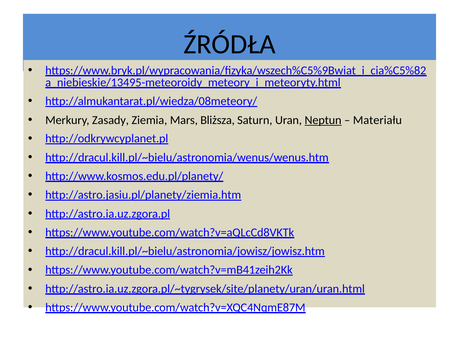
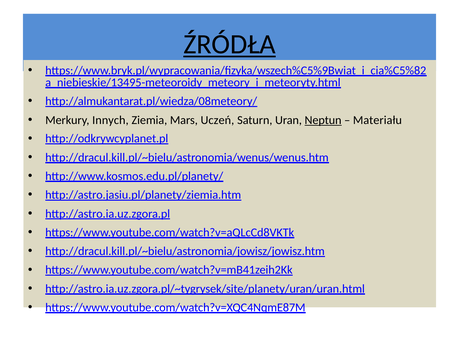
ŹRÓDŁA underline: none -> present
Zasady: Zasady -> Innych
Bliższa: Bliższa -> Uczeń
